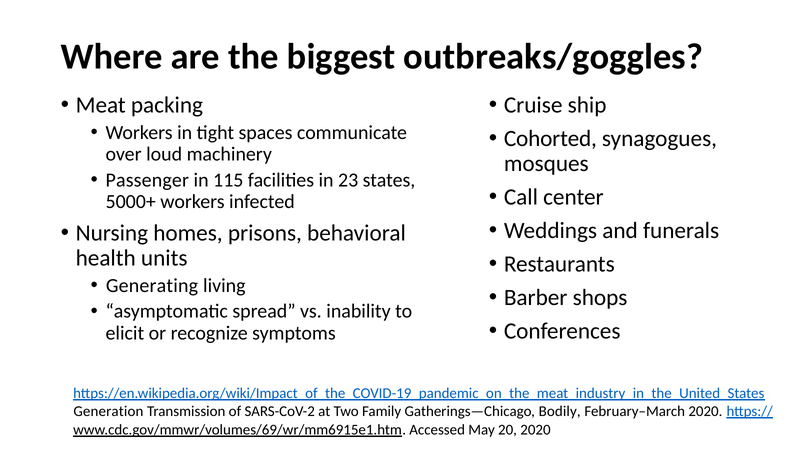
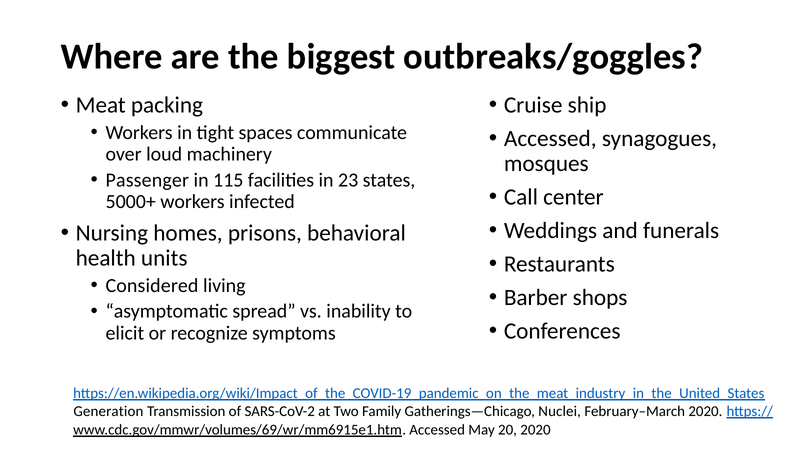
Cohorted at (550, 138): Cohorted -> Accessed
Generating: Generating -> Considered
Bodily: Bodily -> Nuclei
